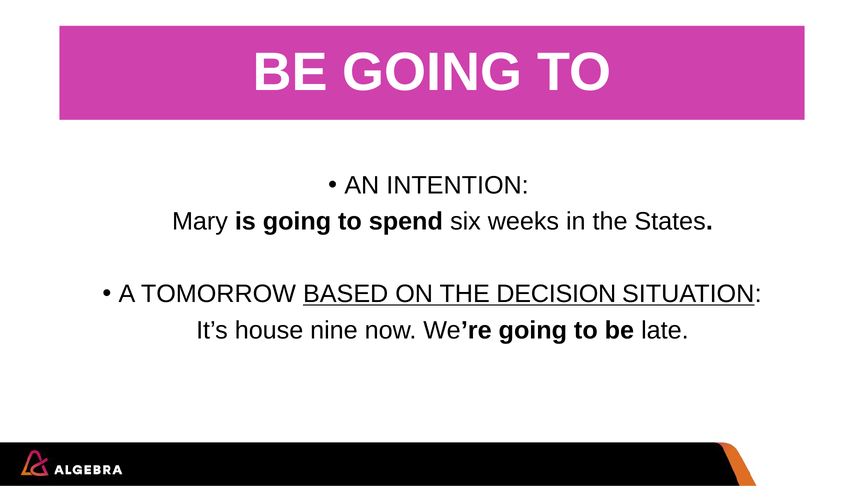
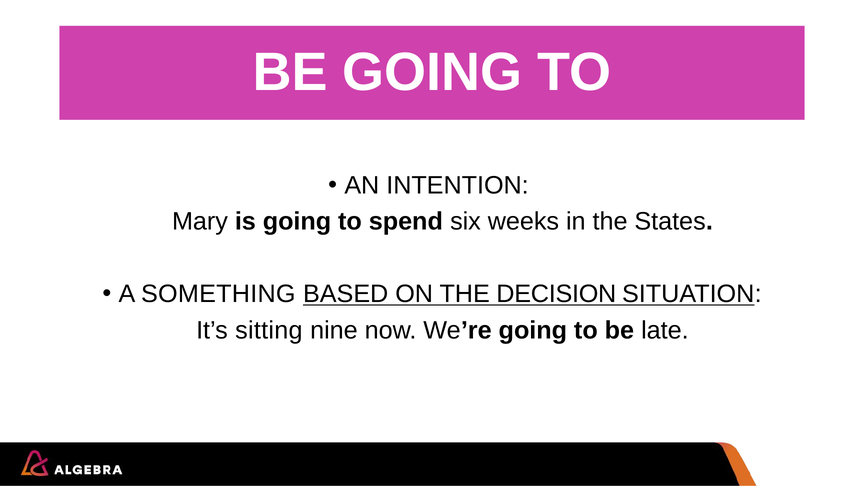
TOMORROW: TOMORROW -> SOMETHING
house: house -> sitting
